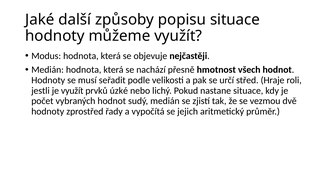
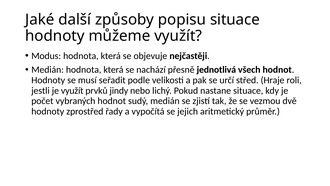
hmotnost: hmotnost -> jednotlivá
úzké: úzké -> jindy
